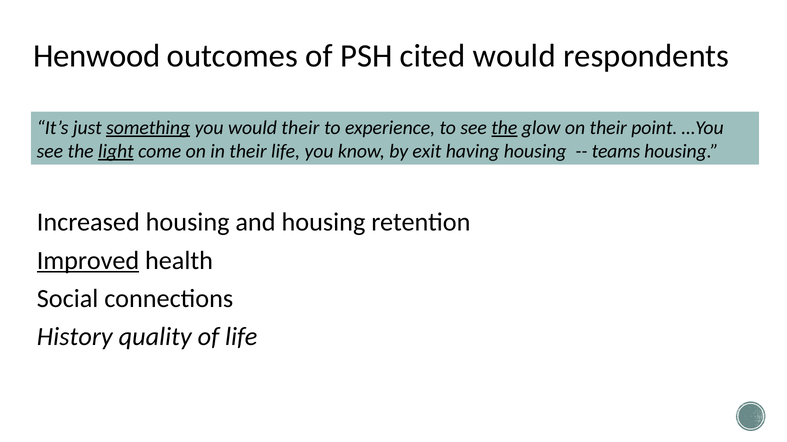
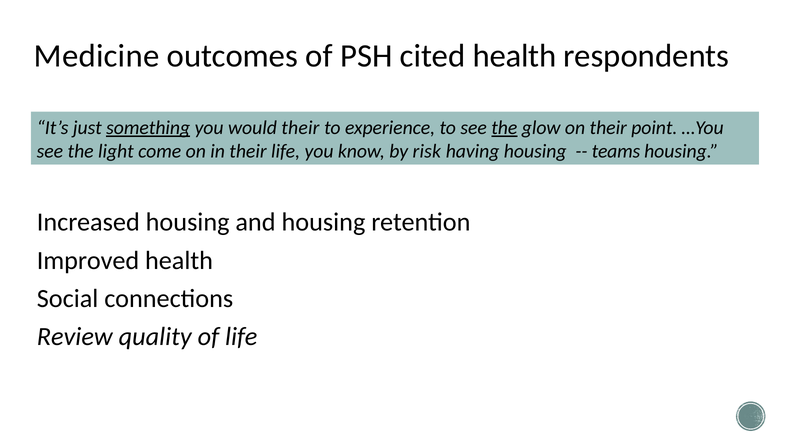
Henwood: Henwood -> Medicine
cited would: would -> health
light underline: present -> none
exit: exit -> risk
Improved underline: present -> none
History: History -> Review
